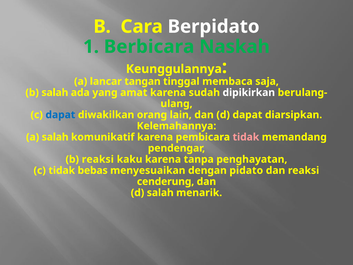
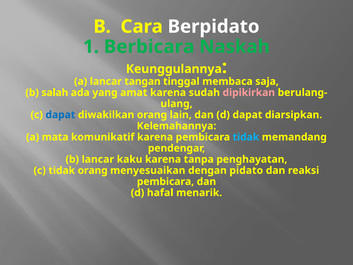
dipikirkan colour: white -> pink
a salah: salah -> mata
tidak at (246, 137) colour: pink -> light blue
b reaksi: reaksi -> lancar
tidak bebas: bebas -> orang
cenderung at (166, 181): cenderung -> pembicara
d salah: salah -> hafal
